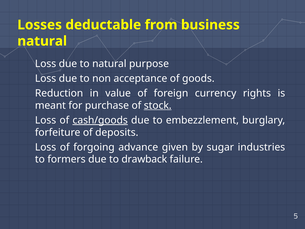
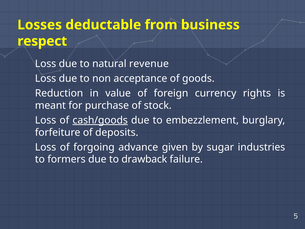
natural at (42, 41): natural -> respect
purpose: purpose -> revenue
stock underline: present -> none
